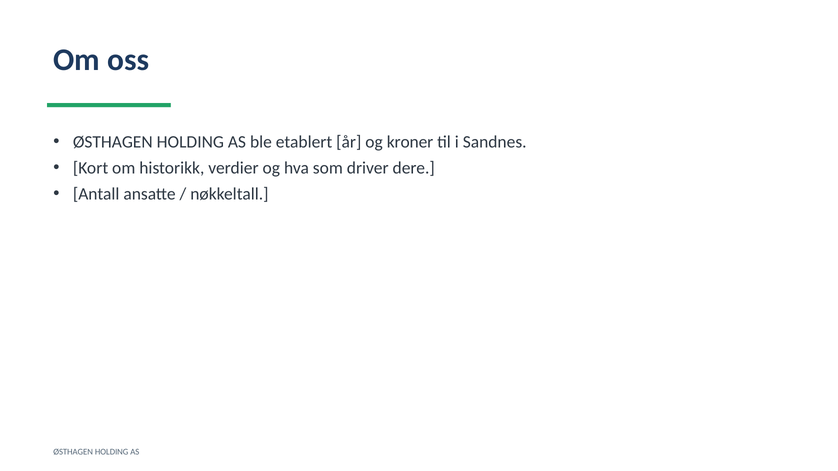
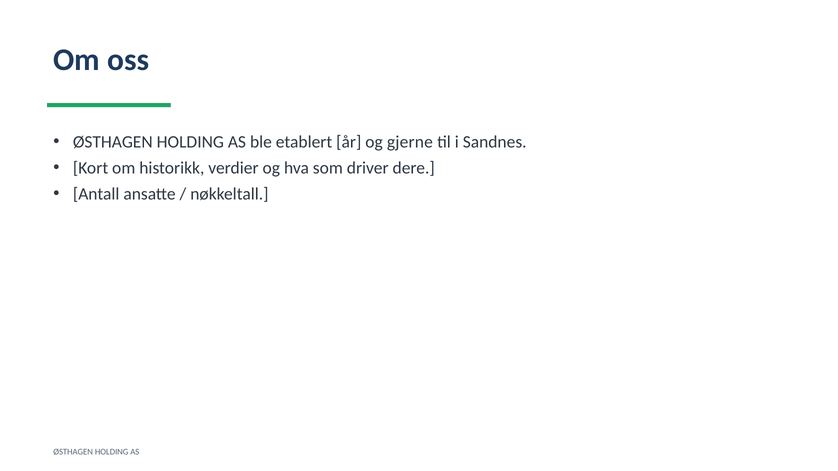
kroner: kroner -> gjerne
